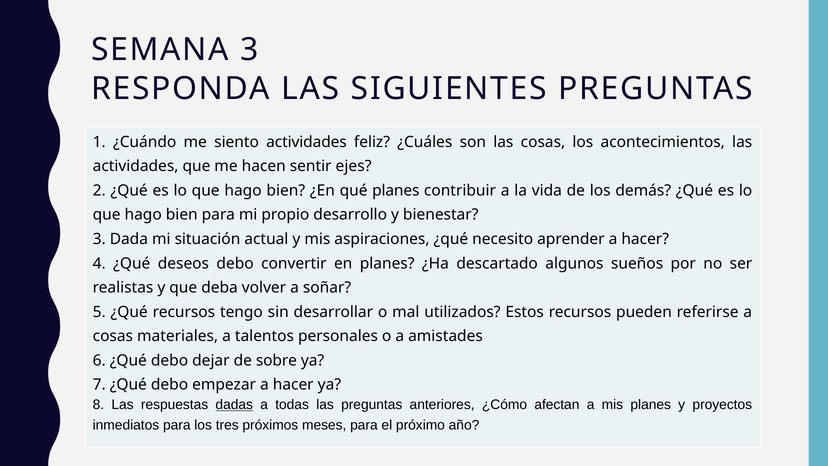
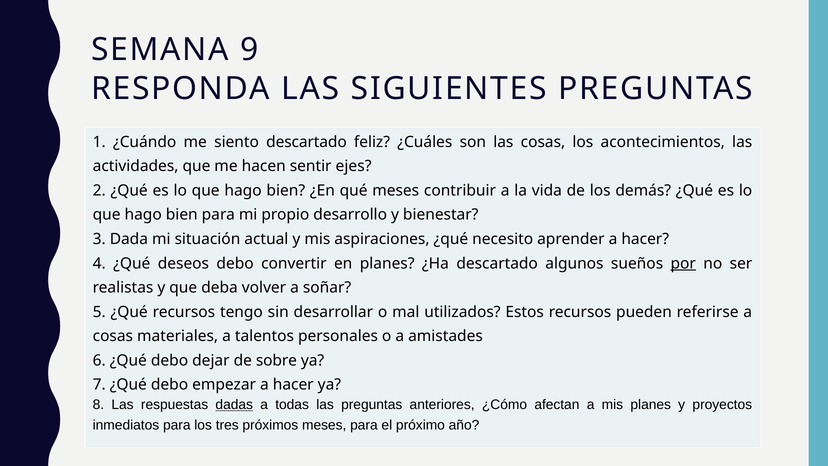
SEMANA 3: 3 -> 9
siento actividades: actividades -> descartado
qué planes: planes -> meses
por underline: none -> present
